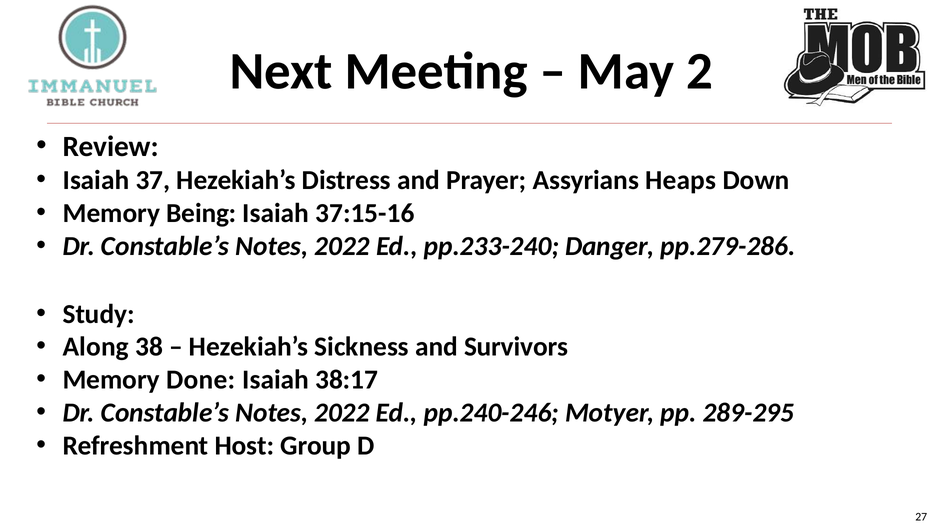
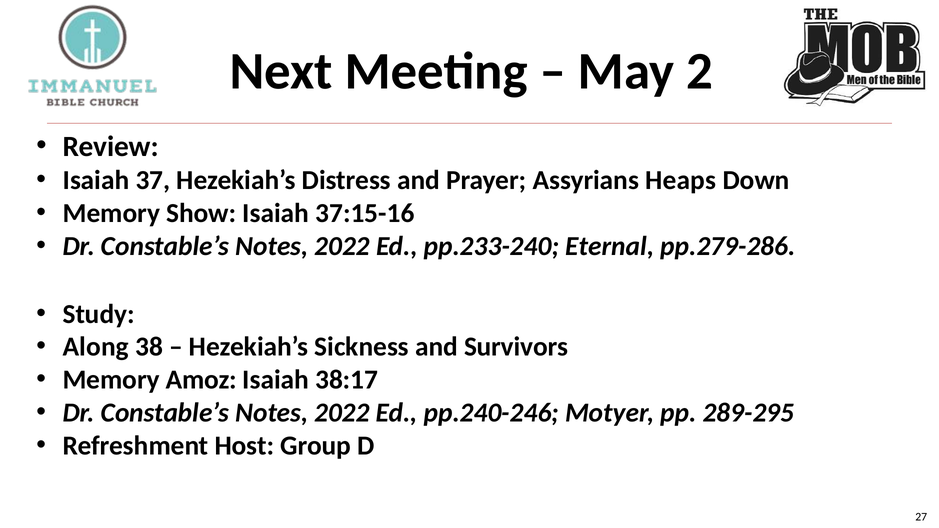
Being: Being -> Show
Danger: Danger -> Eternal
Done: Done -> Amoz
